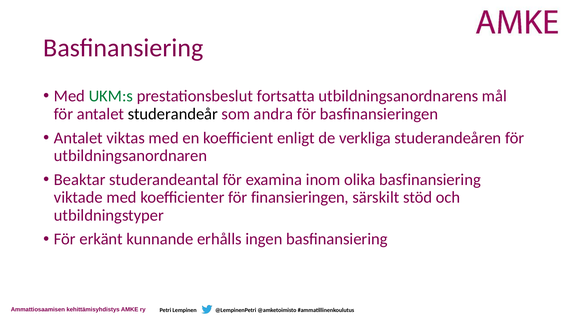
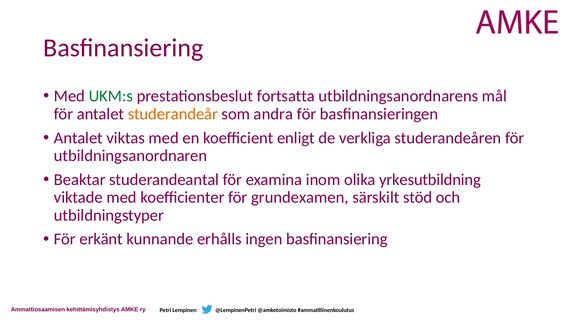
studerandeår colour: black -> orange
olika basfinansiering: basfinansiering -> yrkesutbildning
finansieringen: finansieringen -> grundexamen
